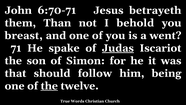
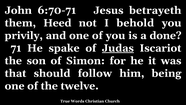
Than: Than -> Heed
breast: breast -> privily
went: went -> done
the at (49, 86) underline: present -> none
